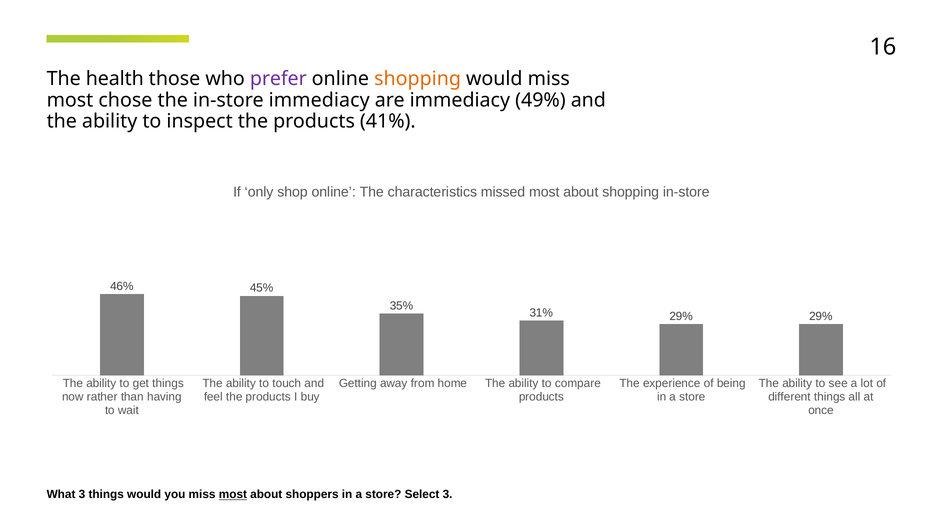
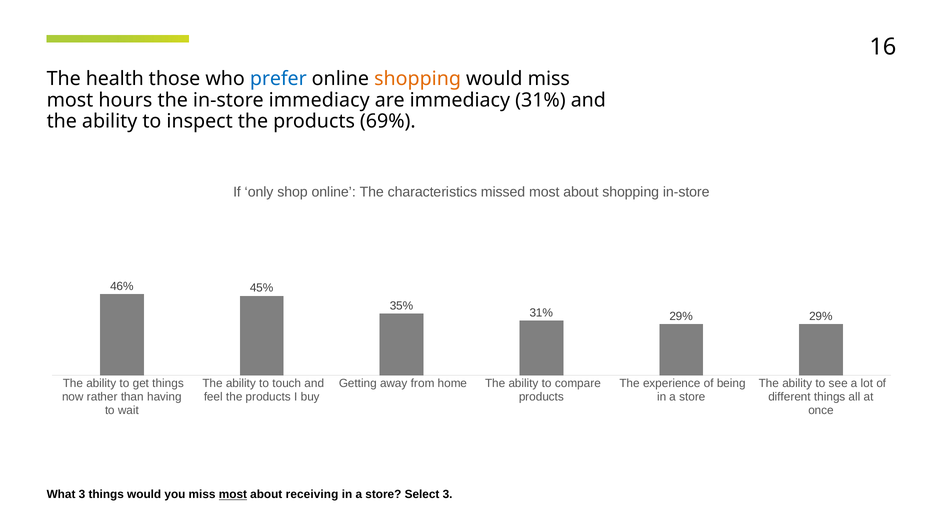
prefer colour: purple -> blue
chose: chose -> hours
immediacy 49%: 49% -> 31%
41%: 41% -> 69%
shoppers: shoppers -> receiving
